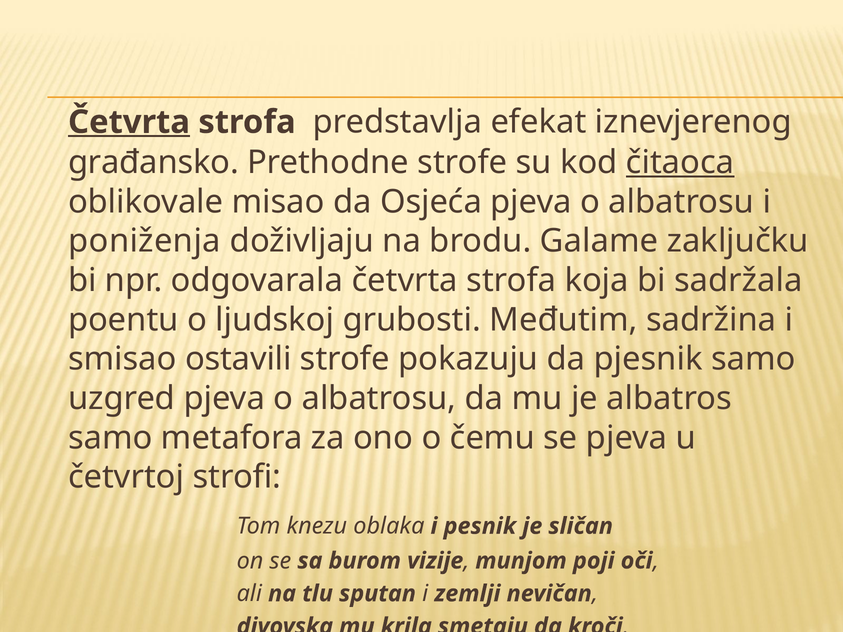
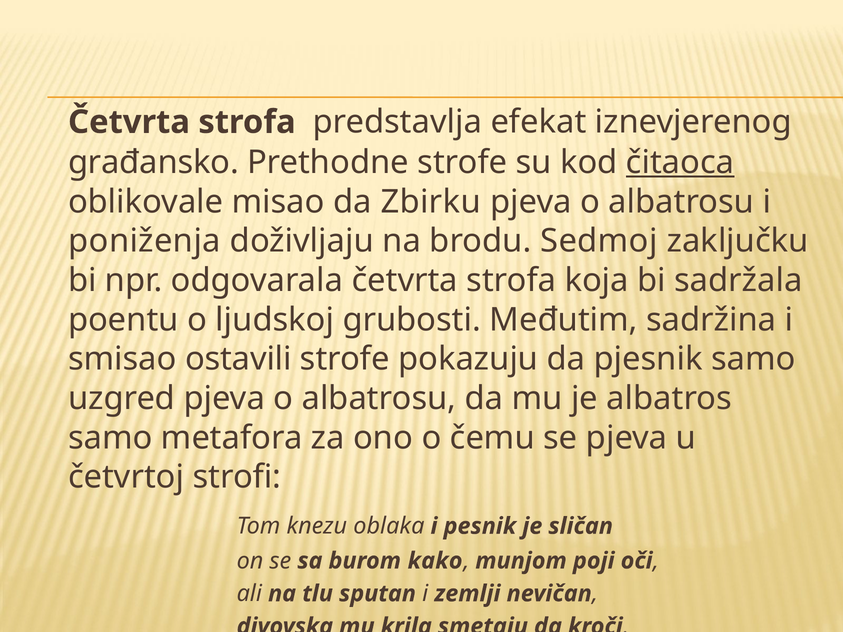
Četvrta at (129, 122) underline: present -> none
Osjeća: Osjeća -> Zbirku
Galame: Galame -> Sedmoj
vizije: vizije -> kako
